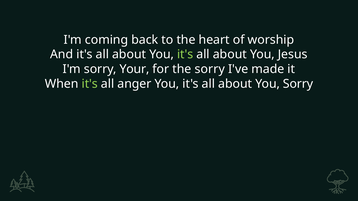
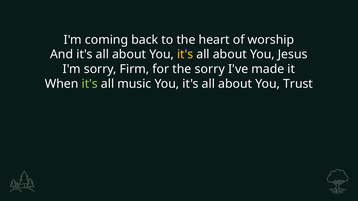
it's at (185, 55) colour: light green -> yellow
Your: Your -> Firm
anger: anger -> music
You Sorry: Sorry -> Trust
